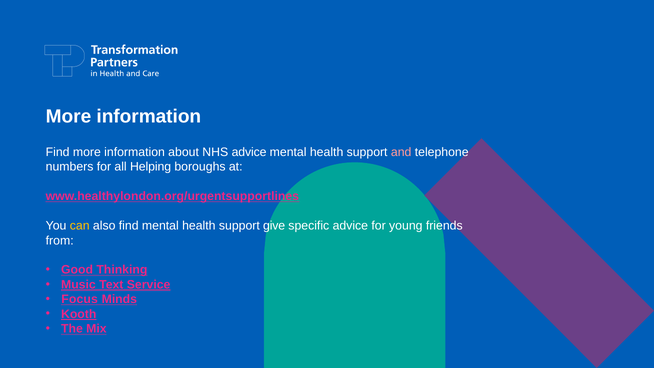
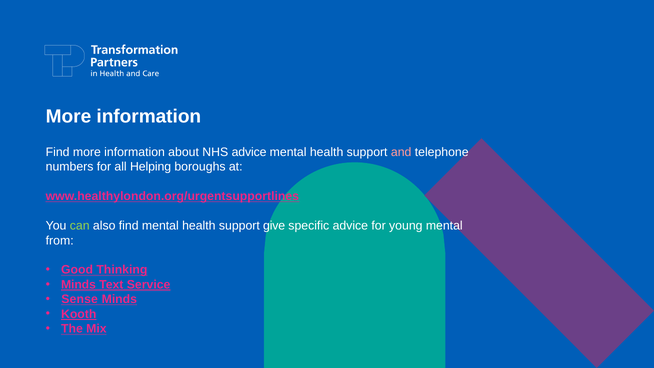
can colour: yellow -> light green
young friends: friends -> mental
Music at (78, 285): Music -> Minds
Focus: Focus -> Sense
